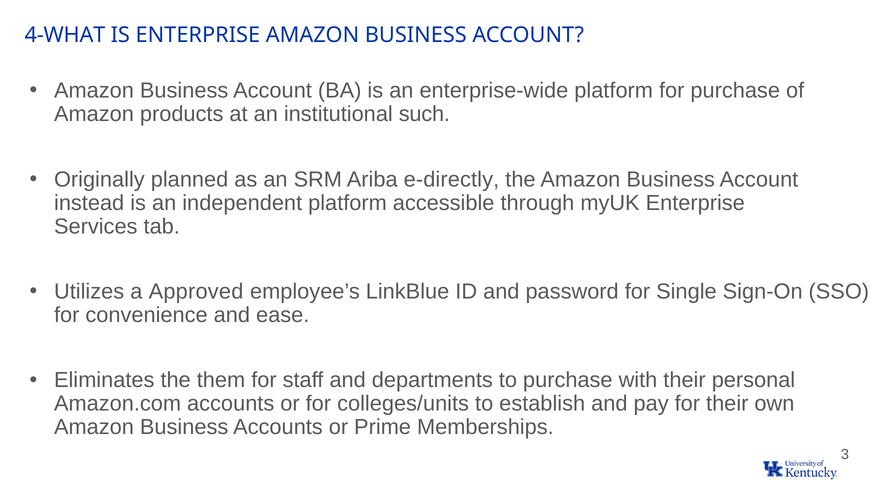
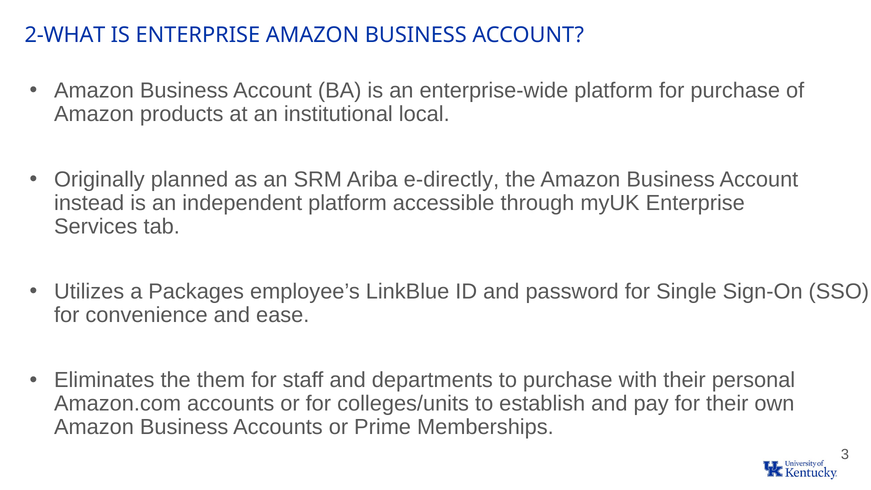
4-WHAT: 4-WHAT -> 2-WHAT
such: such -> local
Approved: Approved -> Packages
